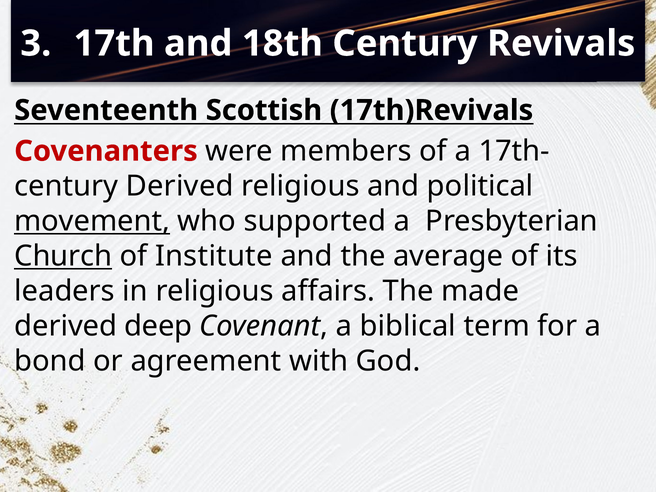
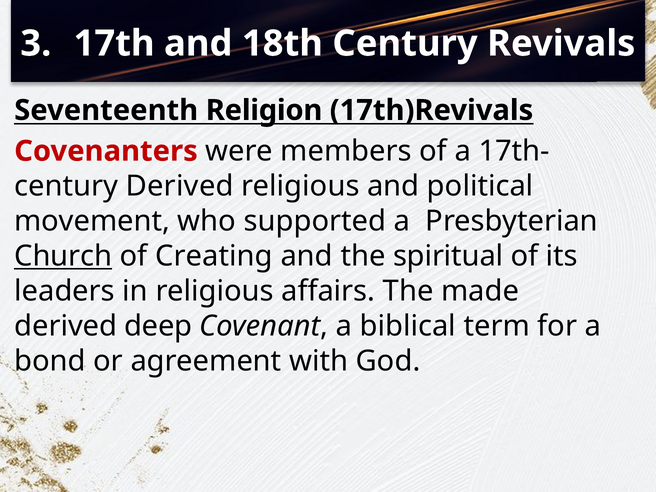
Scottish: Scottish -> Religion
movement underline: present -> none
Institute: Institute -> Creating
average: average -> spiritual
